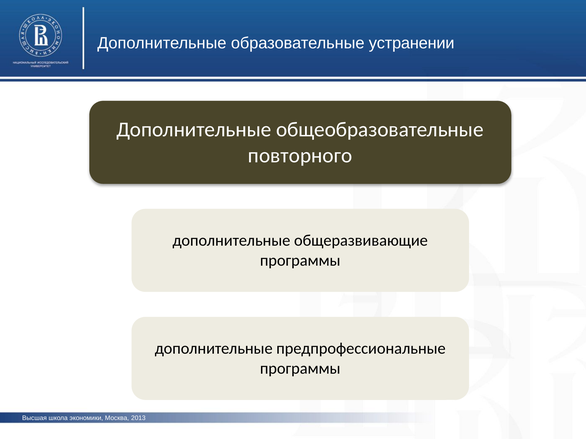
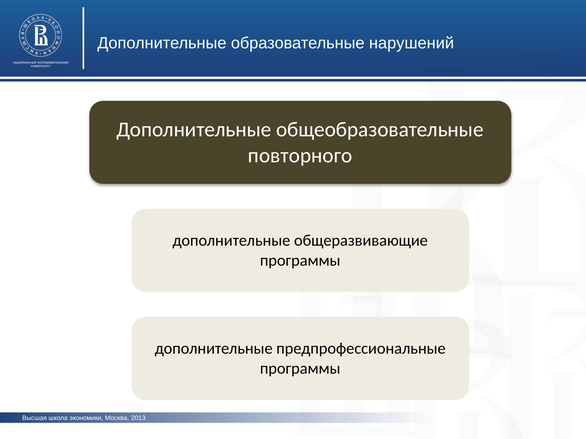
устранении: устранении -> нарушений
